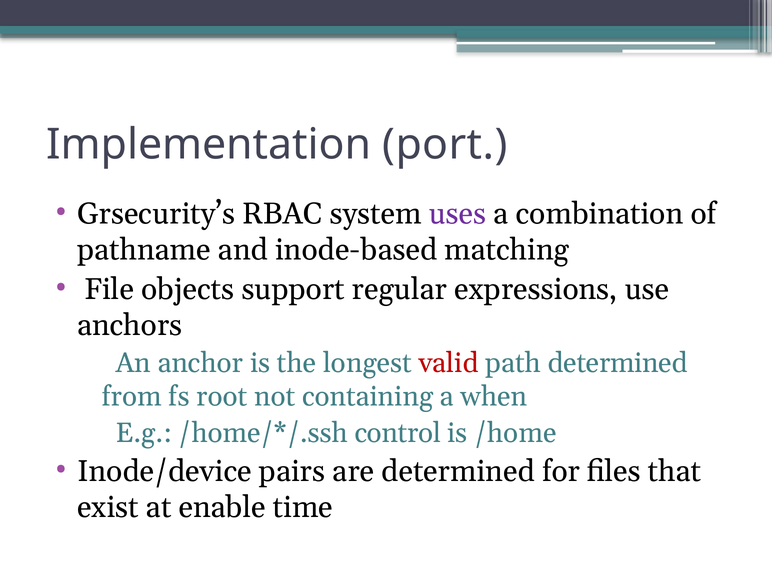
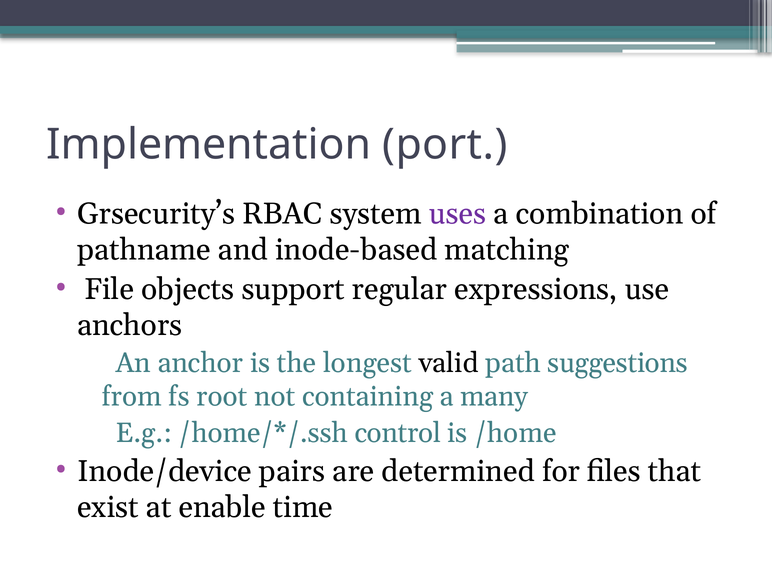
valid colour: red -> black
path determined: determined -> suggestions
when: when -> many
